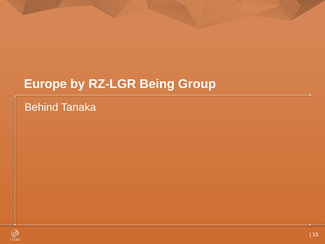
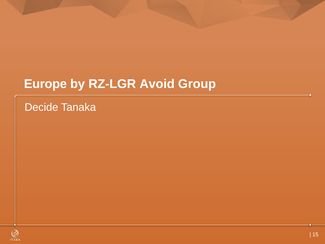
Being: Being -> Avoid
Behind: Behind -> Decide
